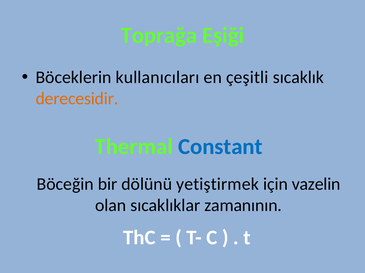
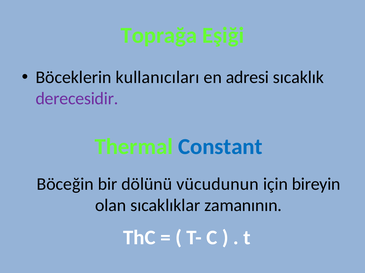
çeşitli: çeşitli -> adresi
derecesidir colour: orange -> purple
yetiştirmek: yetiştirmek -> vücudunun
vazelin: vazelin -> bireyin
